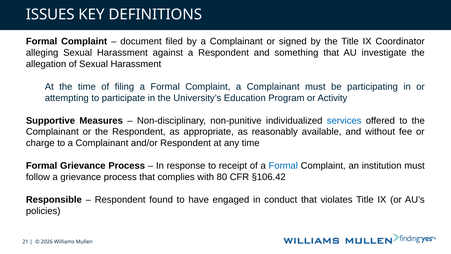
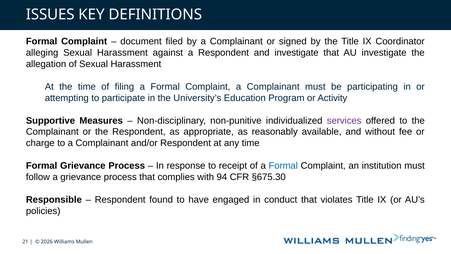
and something: something -> investigate
services colour: blue -> purple
80: 80 -> 94
§106.42: §106.42 -> §675.30
